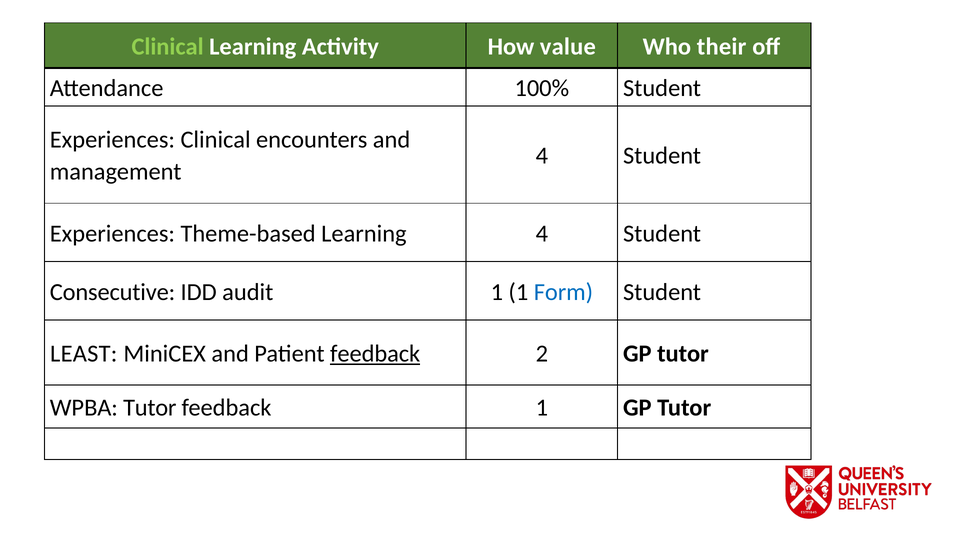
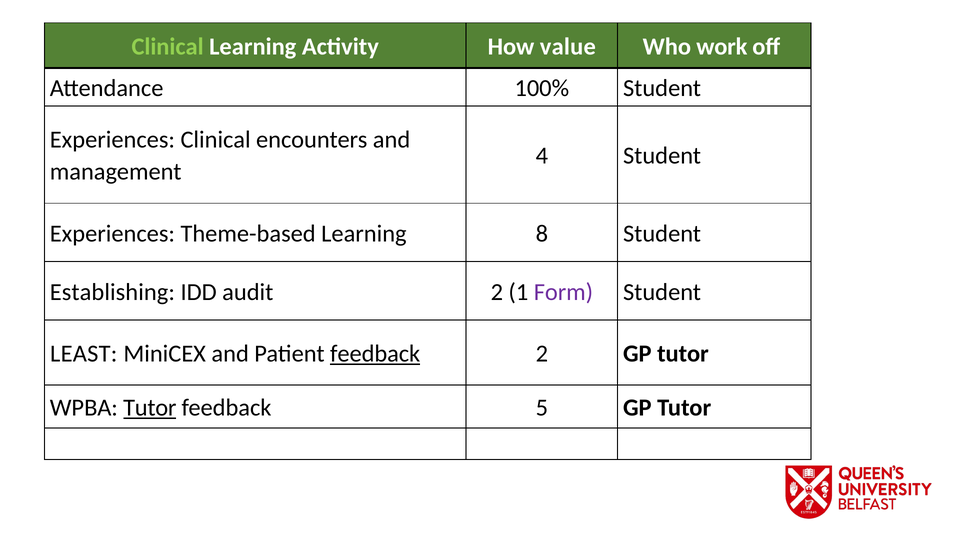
their: their -> work
Learning 4: 4 -> 8
Consecutive: Consecutive -> Establishing
audit 1: 1 -> 2
Form colour: blue -> purple
Tutor at (150, 408) underline: none -> present
feedback 1: 1 -> 5
